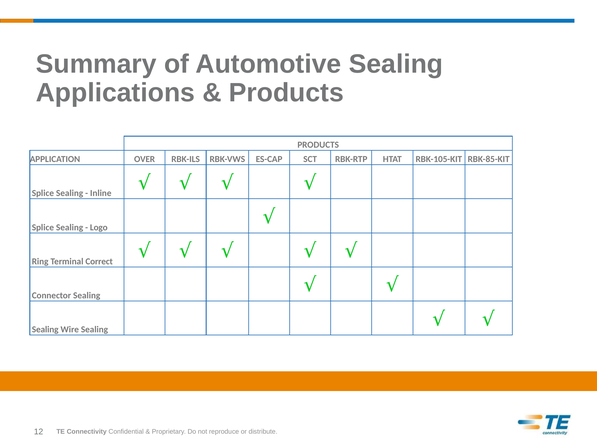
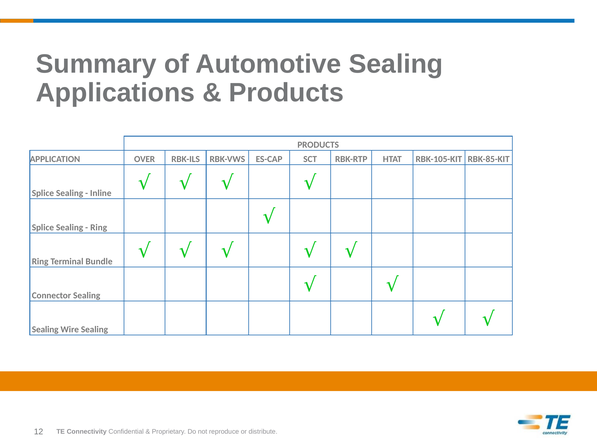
Logo at (99, 227): Logo -> Ring
Correct: Correct -> Bundle
